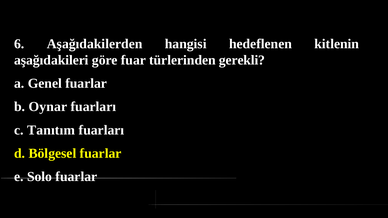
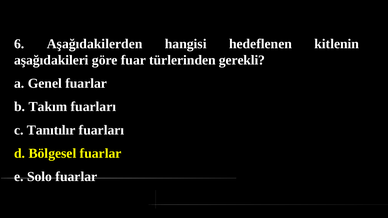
Oynar: Oynar -> Takım
Tanıtım: Tanıtım -> Tanıtılır
